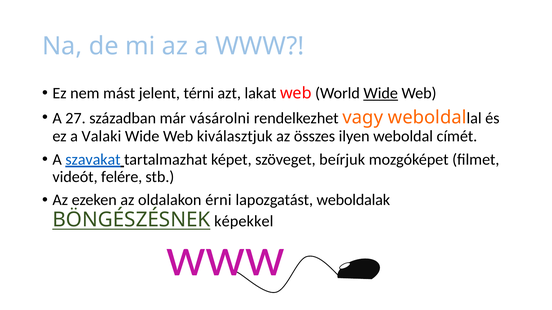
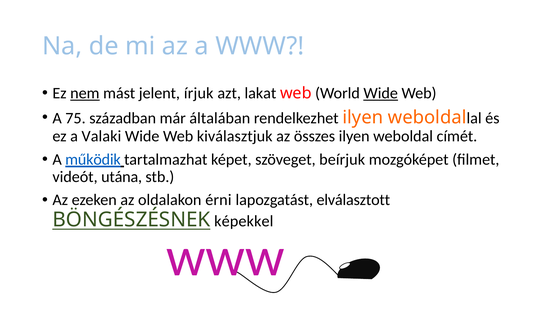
nem underline: none -> present
térni: térni -> írjuk
27: 27 -> 75
vásárolni: vásárolni -> általában
rendelkezhet vagy: vagy -> ilyen
szavakat: szavakat -> működik
felére: felére -> utána
weboldalak: weboldalak -> elválasztott
